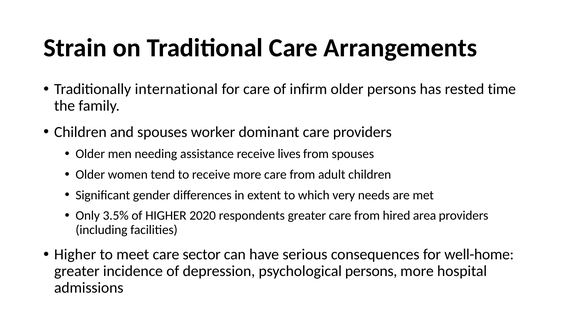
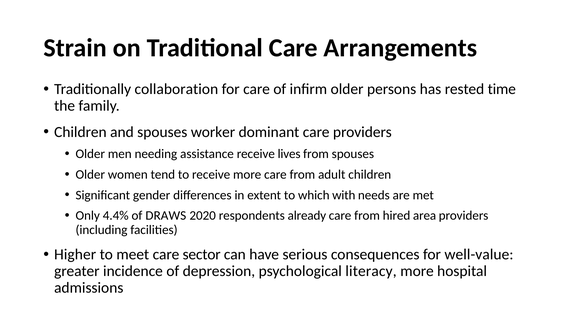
international: international -> collaboration
very: very -> with
3.5%: 3.5% -> 4.4%
of HIGHER: HIGHER -> DRAWS
respondents greater: greater -> already
well-home: well-home -> well-value
psychological persons: persons -> literacy
